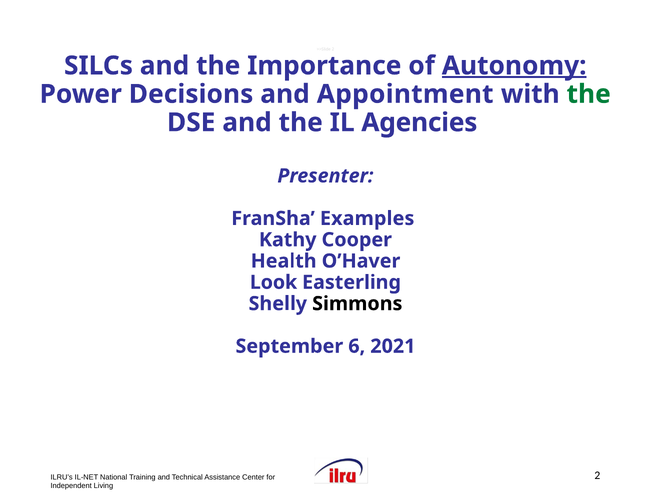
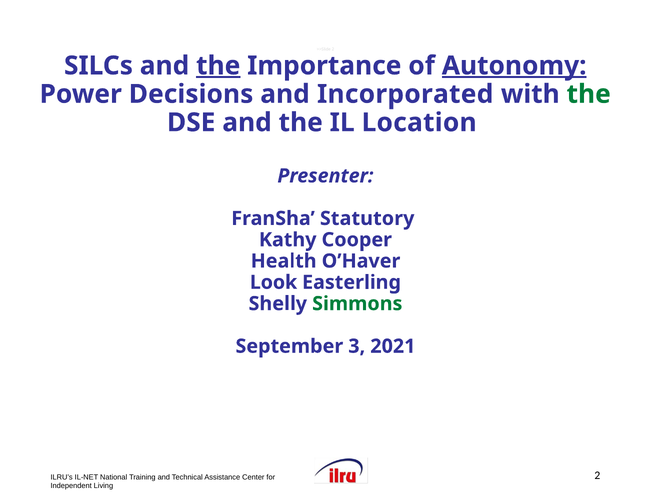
the at (218, 66) underline: none -> present
Appointment: Appointment -> Incorporated
Agencies: Agencies -> Location
Examples: Examples -> Statutory
Simmons colour: black -> green
6: 6 -> 3
